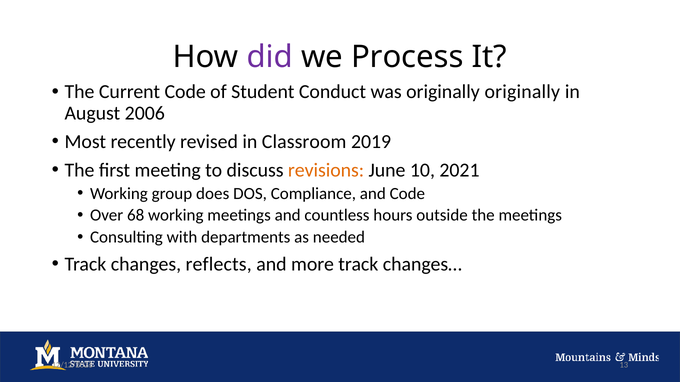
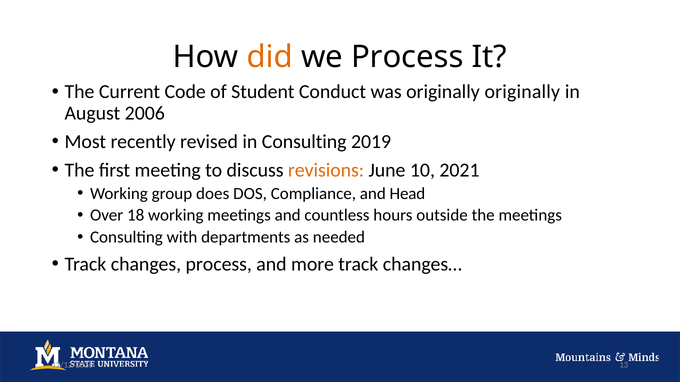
did colour: purple -> orange
in Classroom: Classroom -> Consulting
and Code: Code -> Head
68: 68 -> 18
changes reflects: reflects -> process
